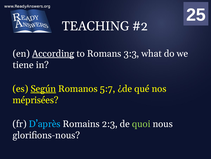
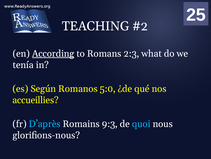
3:3: 3:3 -> 2:3
tiene: tiene -> tenía
Según underline: present -> none
5:7: 5:7 -> 5:0
méprisées: méprisées -> accueillies
2:3: 2:3 -> 9:3
quoi colour: light green -> light blue
